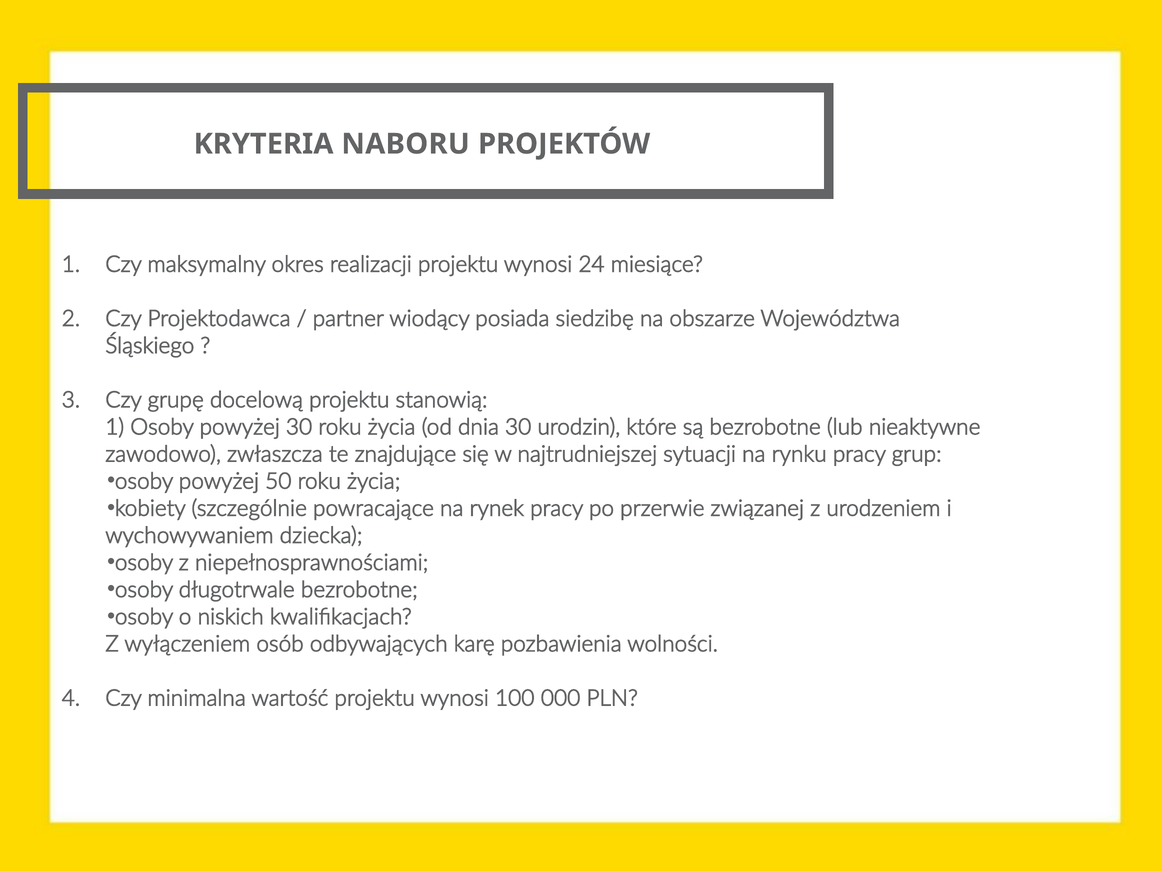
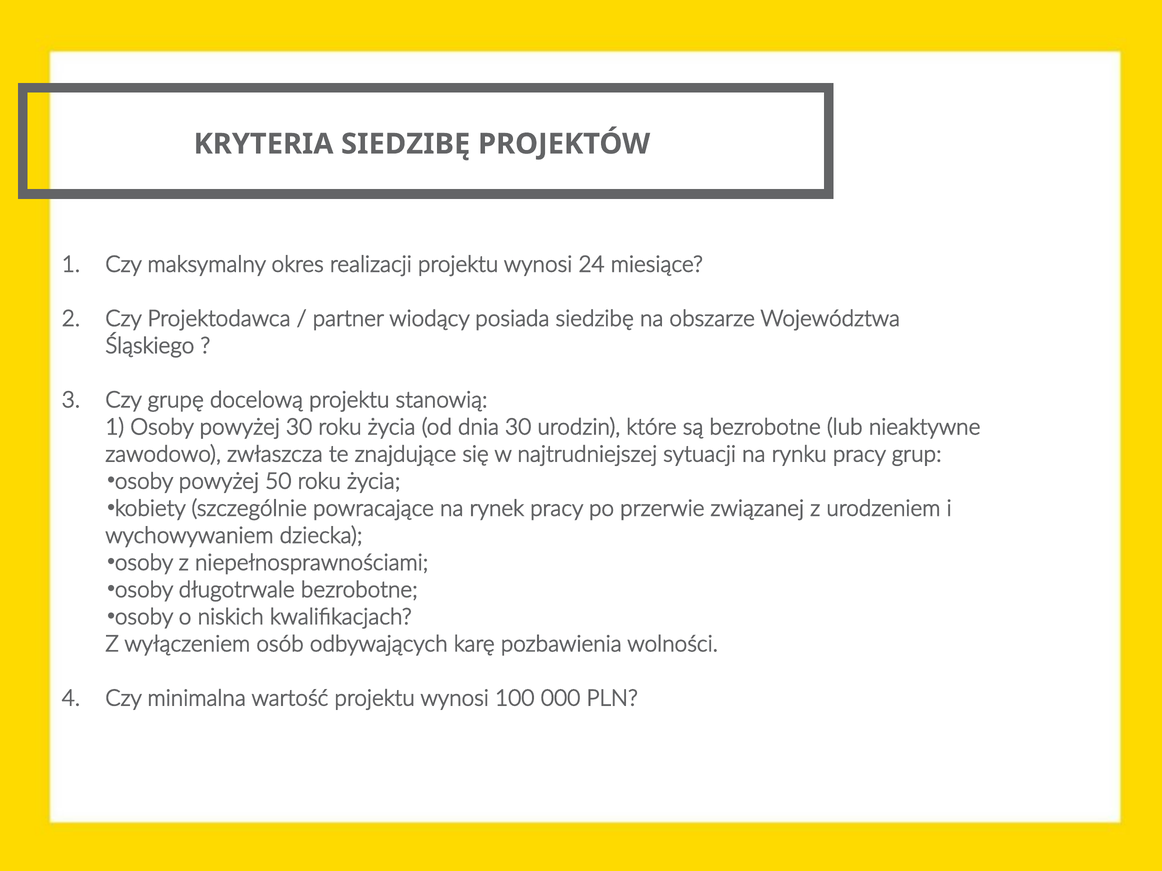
KRYTERIA NABORU: NABORU -> SIEDZIBĘ
